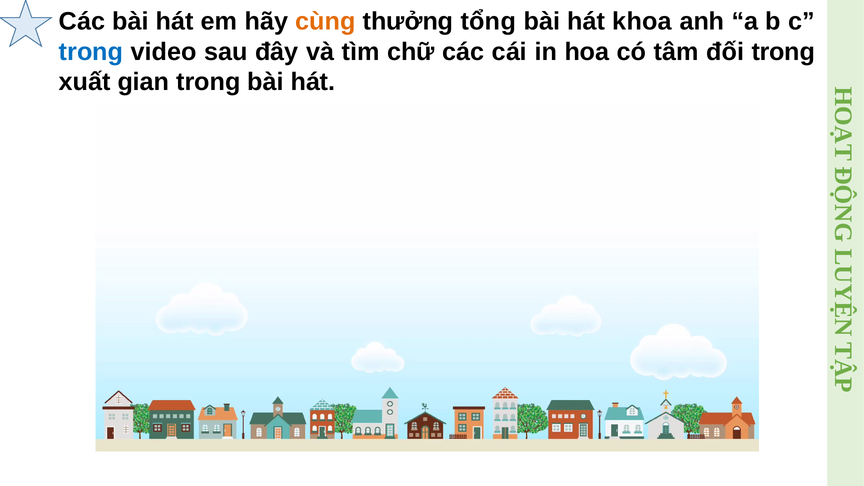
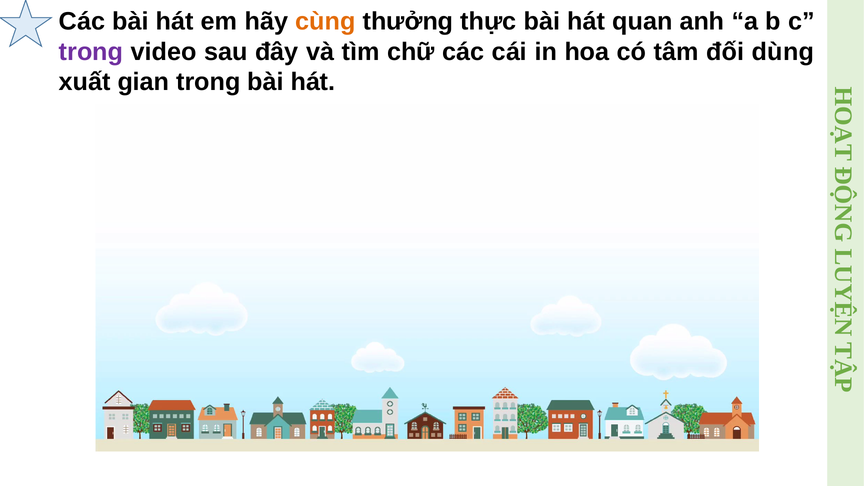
tổng: tổng -> thực
khoa: khoa -> quan
trong at (91, 52) colour: blue -> purple
đối trong: trong -> dùng
